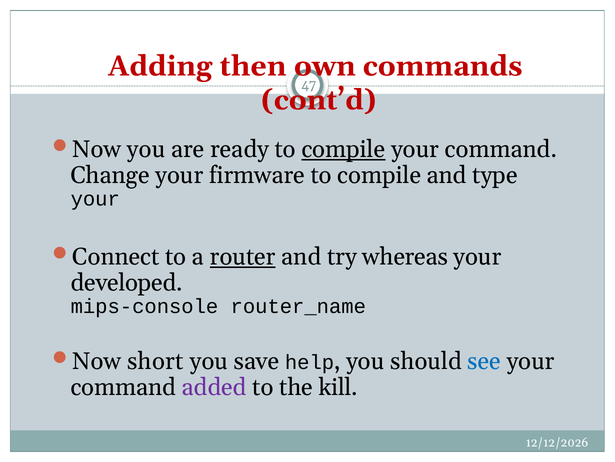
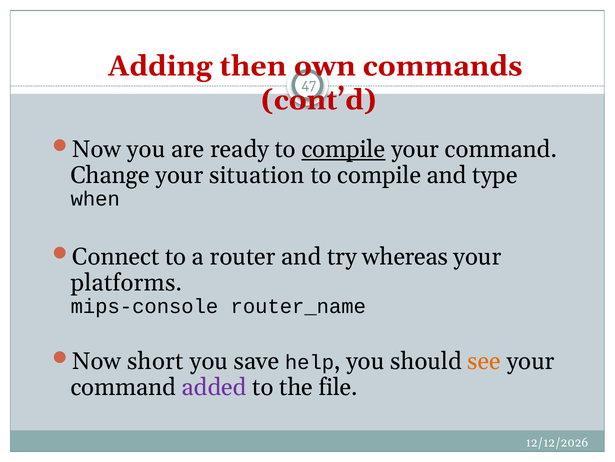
firmware: firmware -> situation
your at (95, 199): your -> when
router underline: present -> none
developed: developed -> platforms
see colour: blue -> orange
kill: kill -> file
